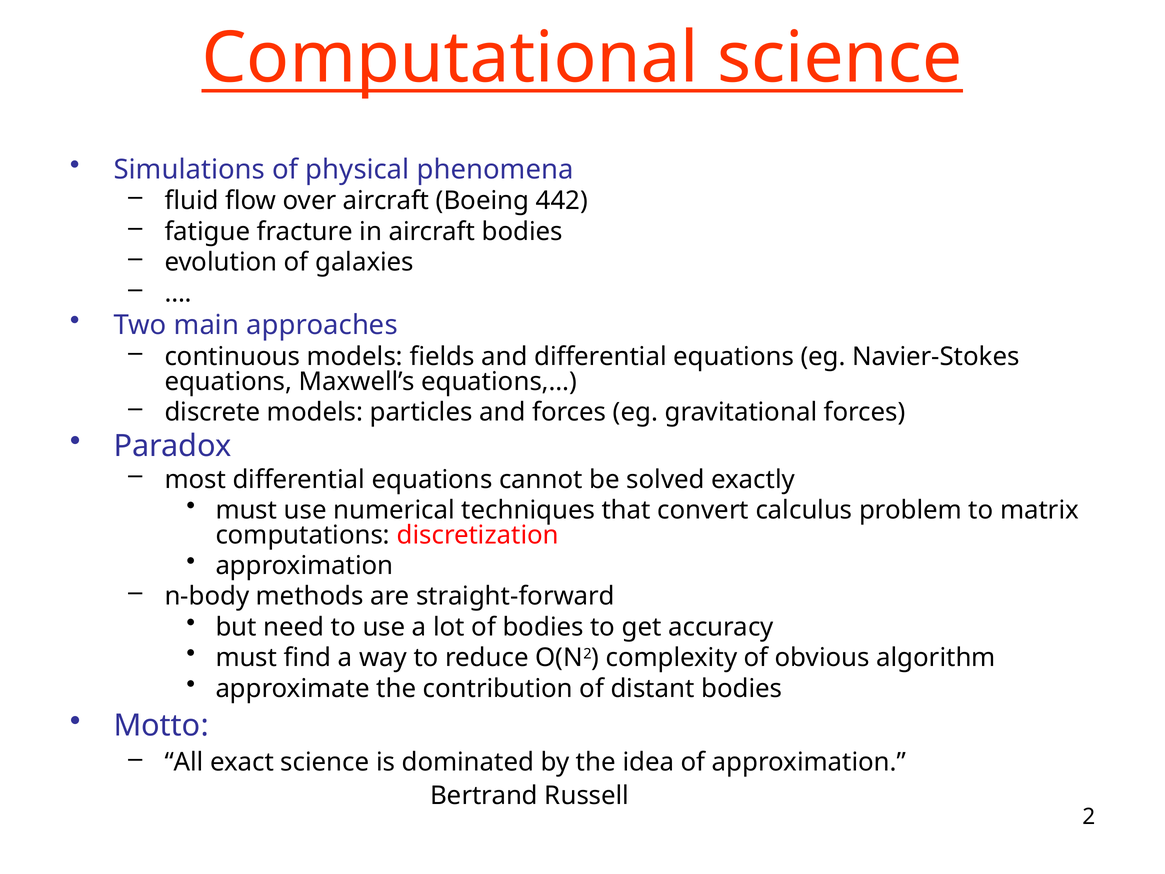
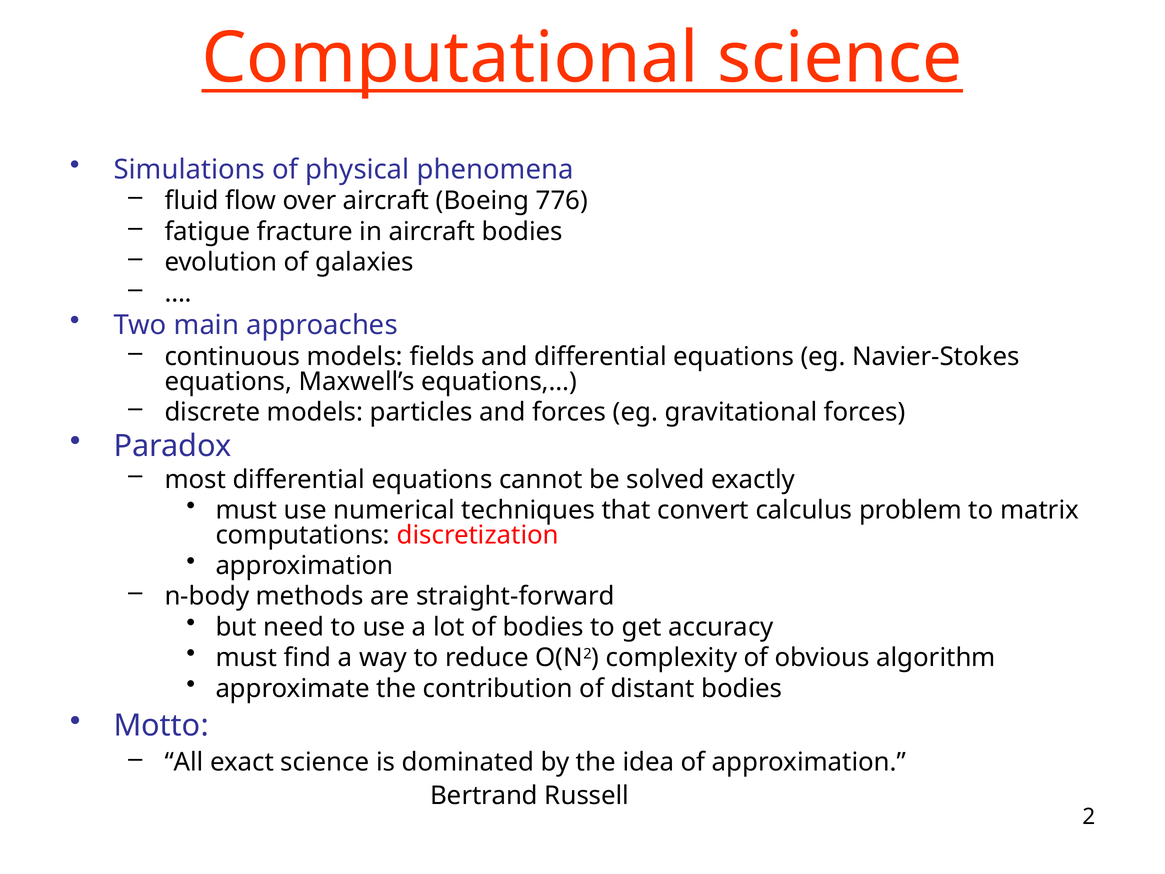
442: 442 -> 776
